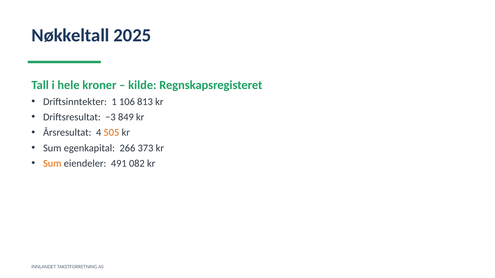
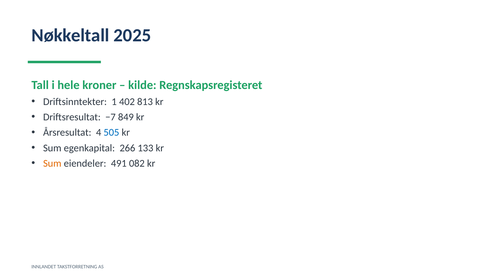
106: 106 -> 402
−3: −3 -> −7
505 colour: orange -> blue
373: 373 -> 133
